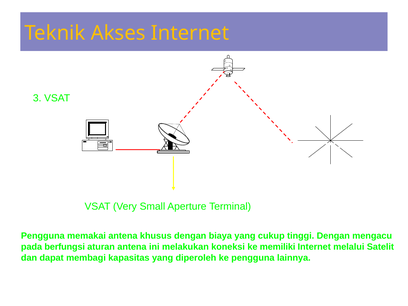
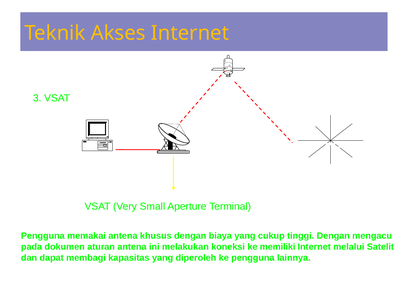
berfungsi: berfungsi -> dokumen
